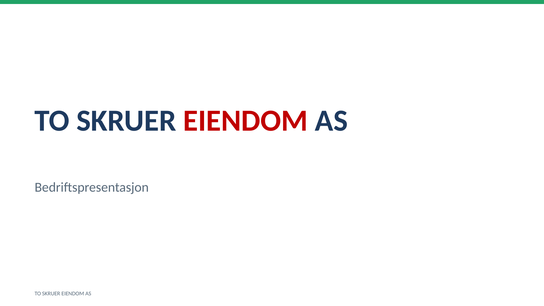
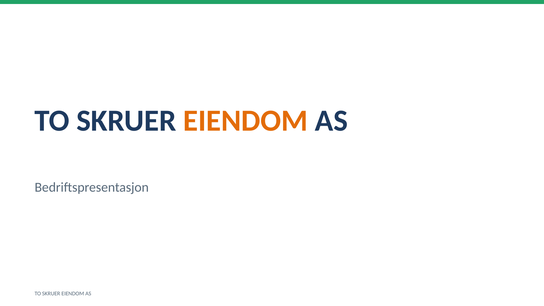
EIENDOM at (246, 121) colour: red -> orange
